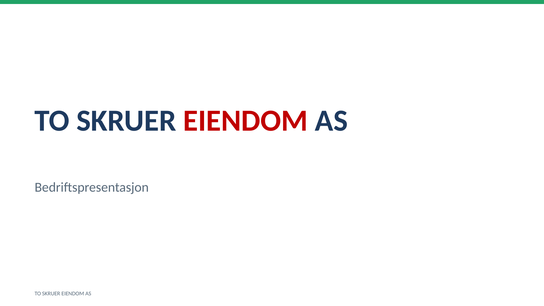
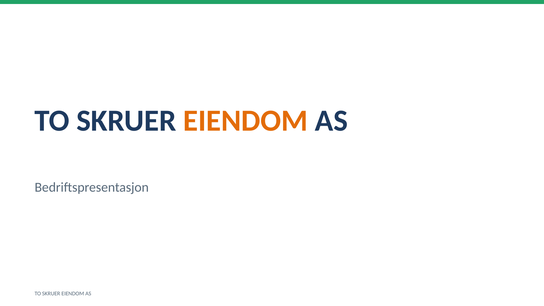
EIENDOM at (246, 121) colour: red -> orange
